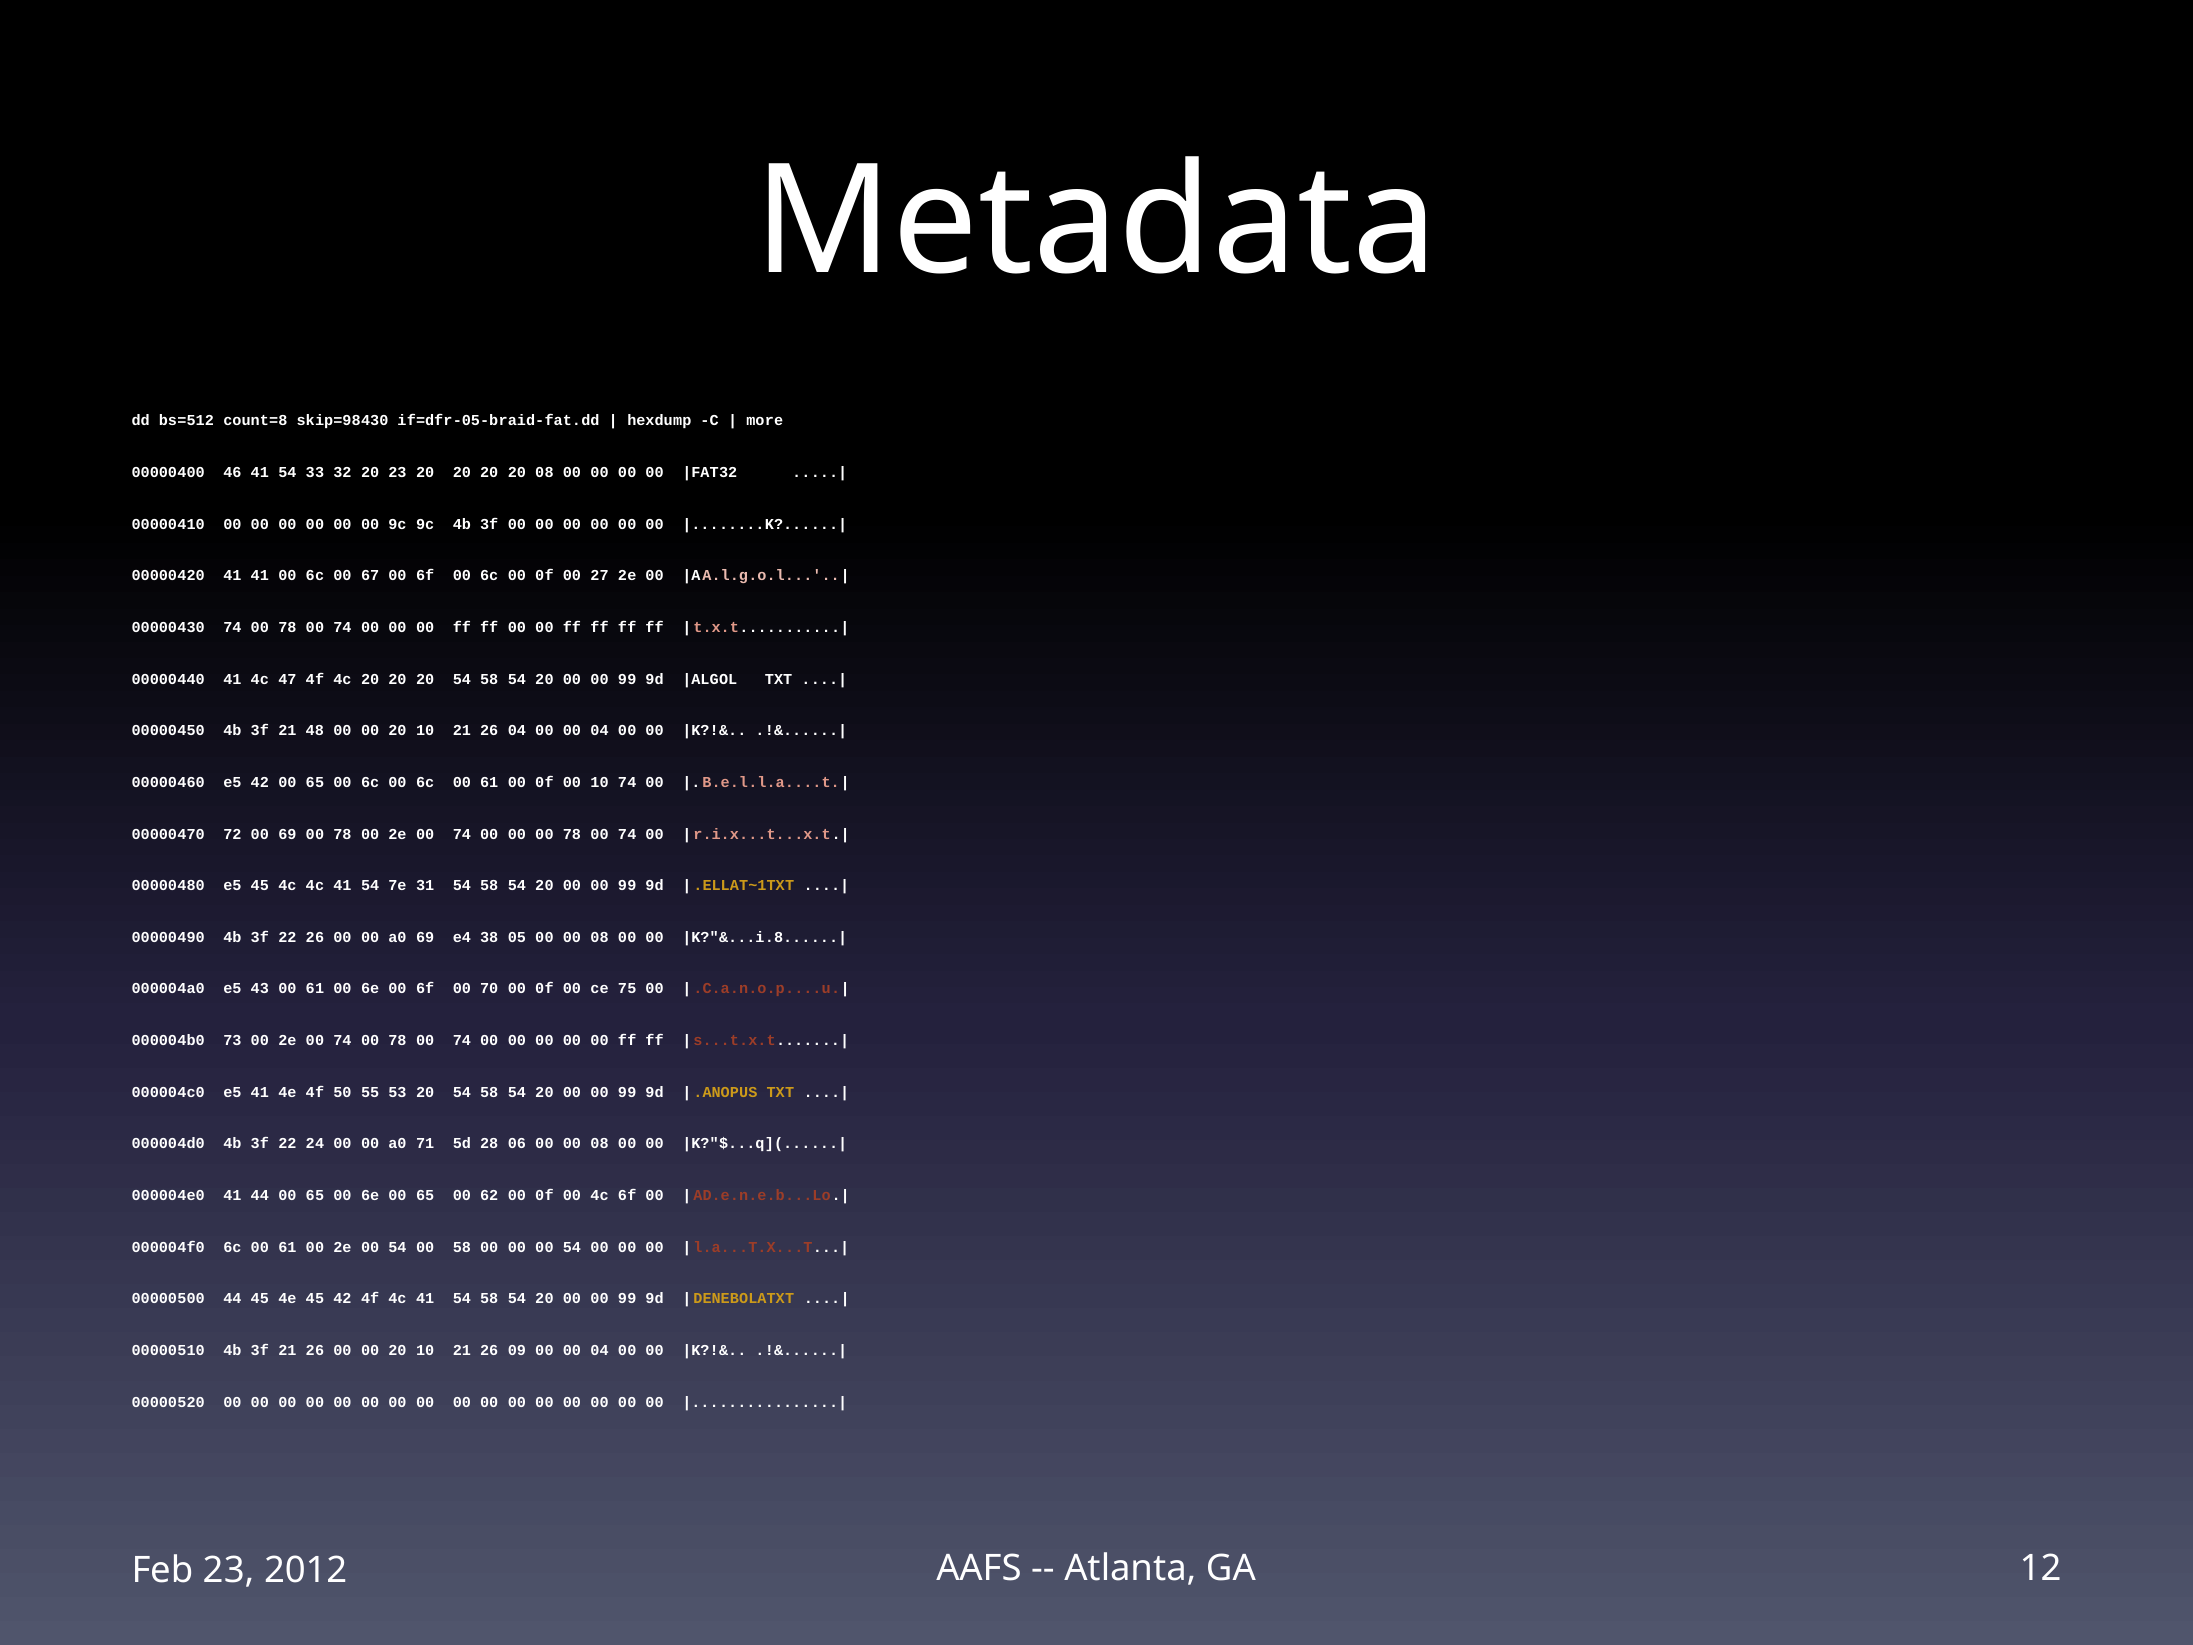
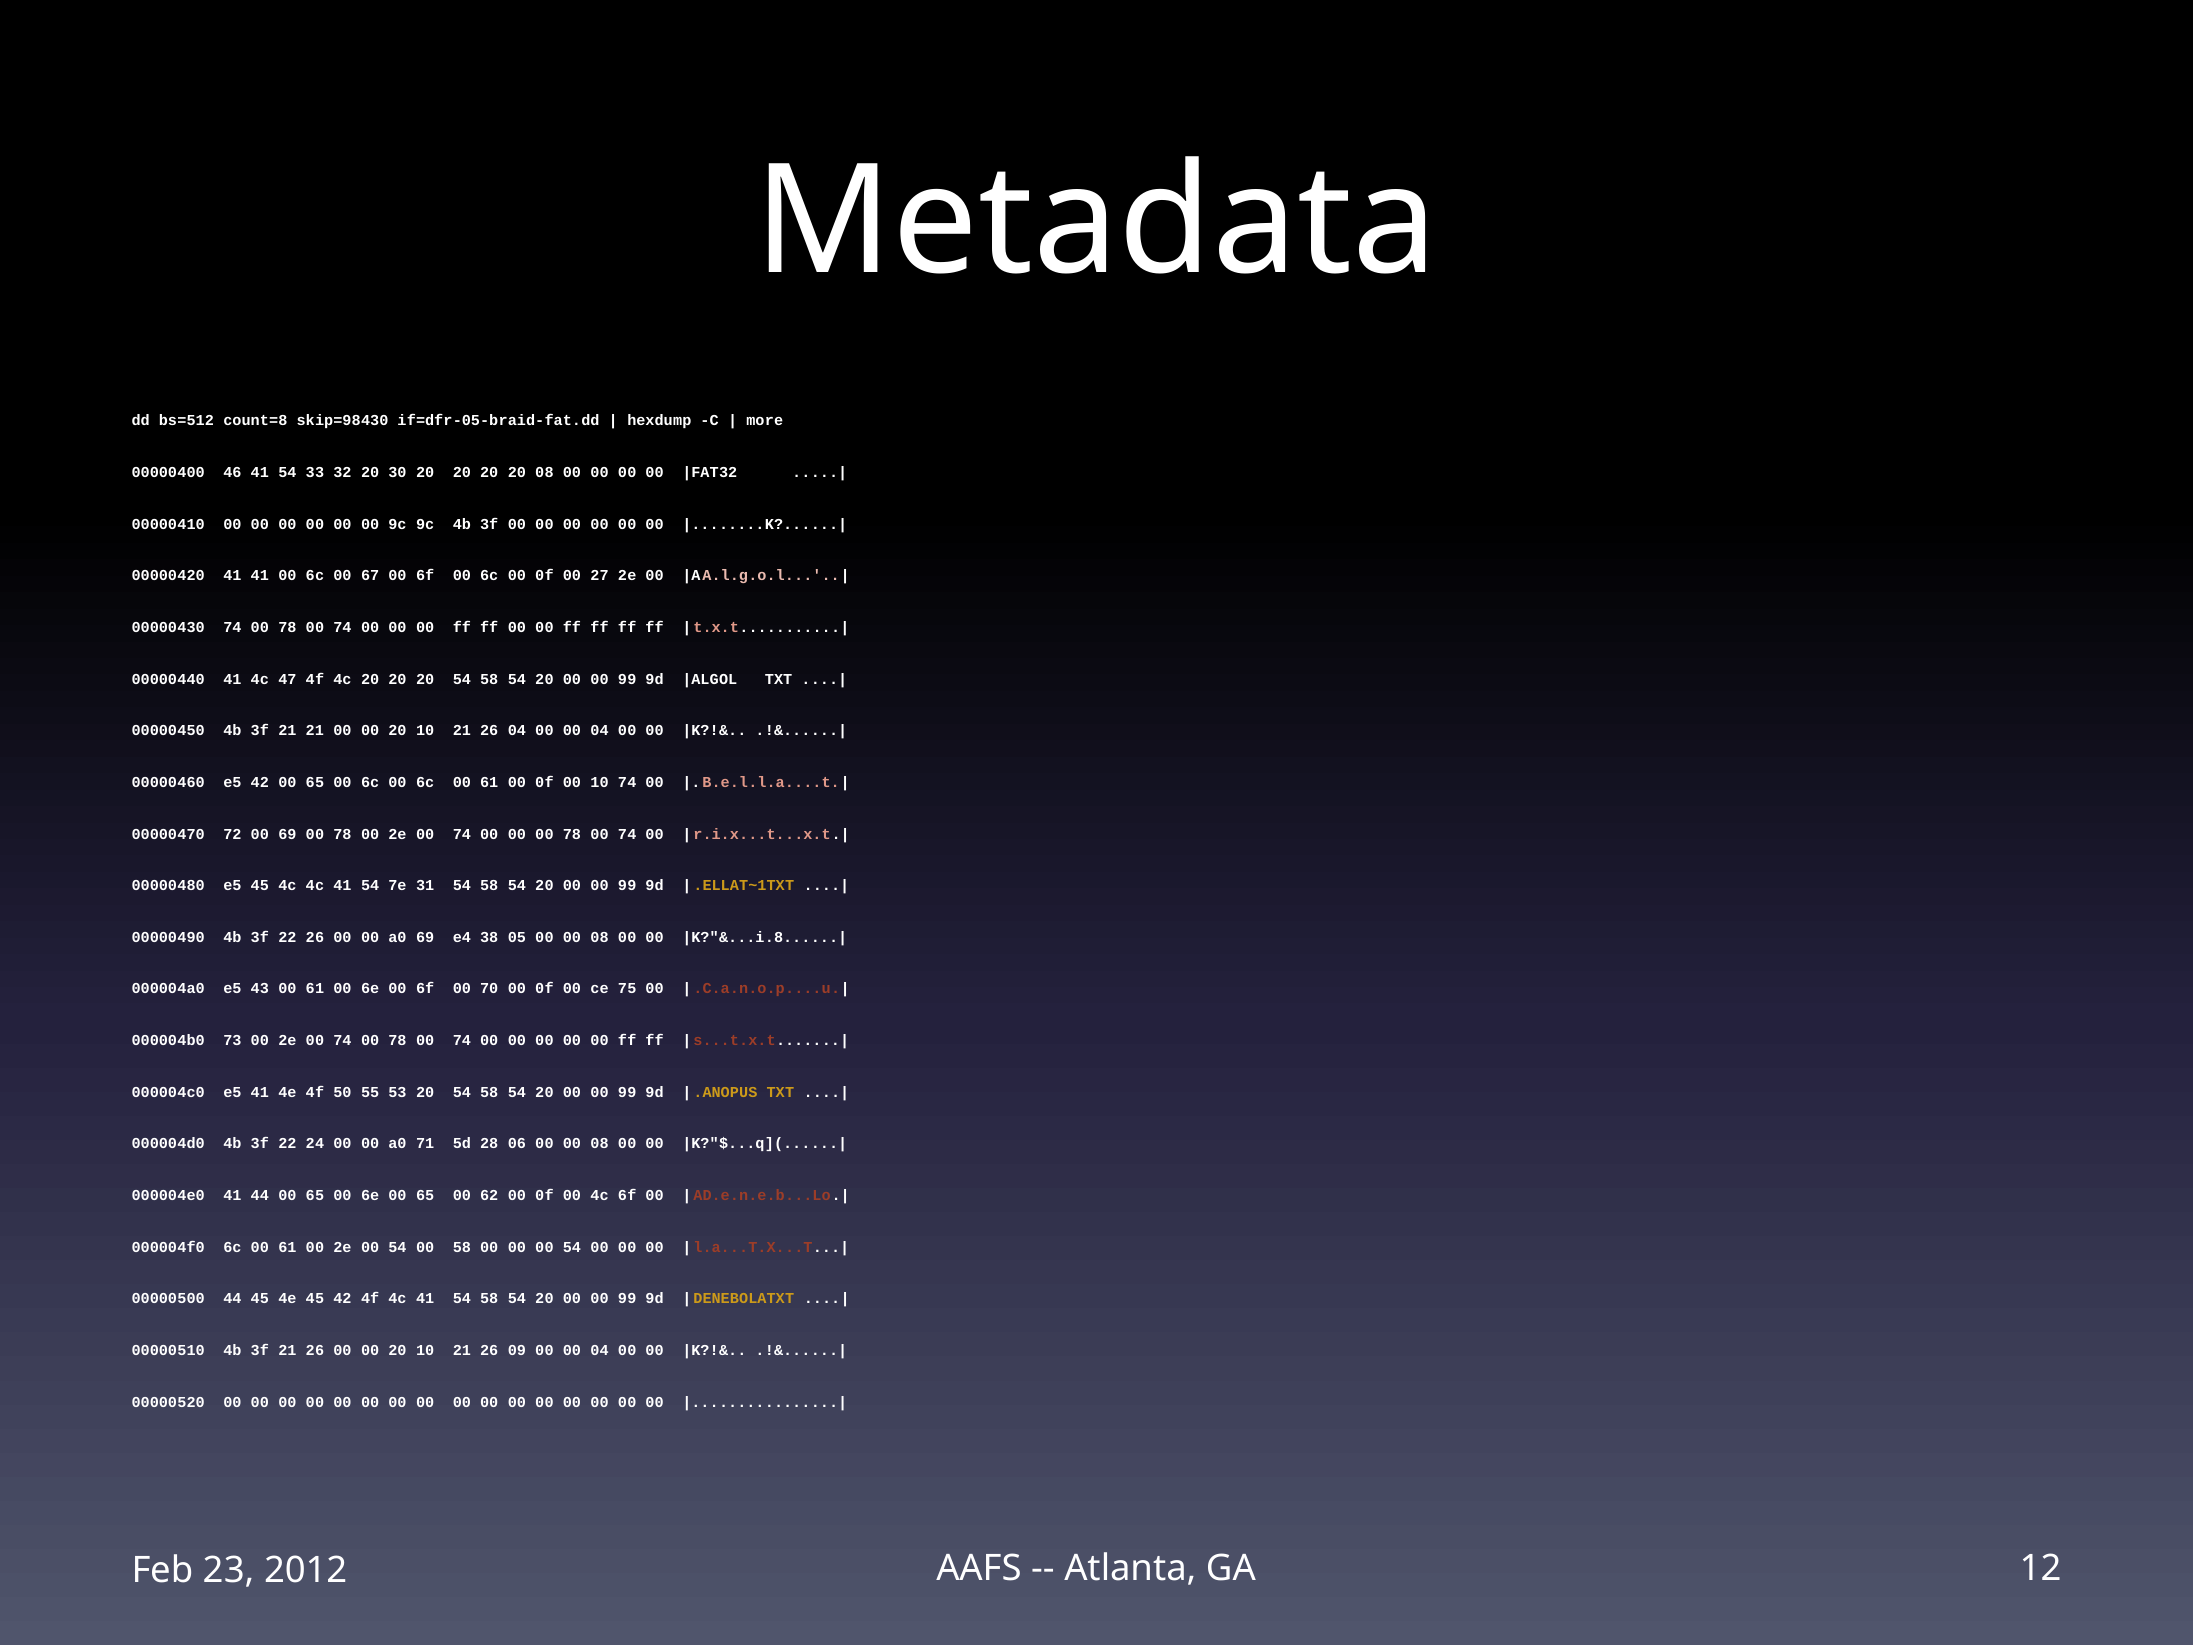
20 23: 23 -> 30
21 48: 48 -> 21
